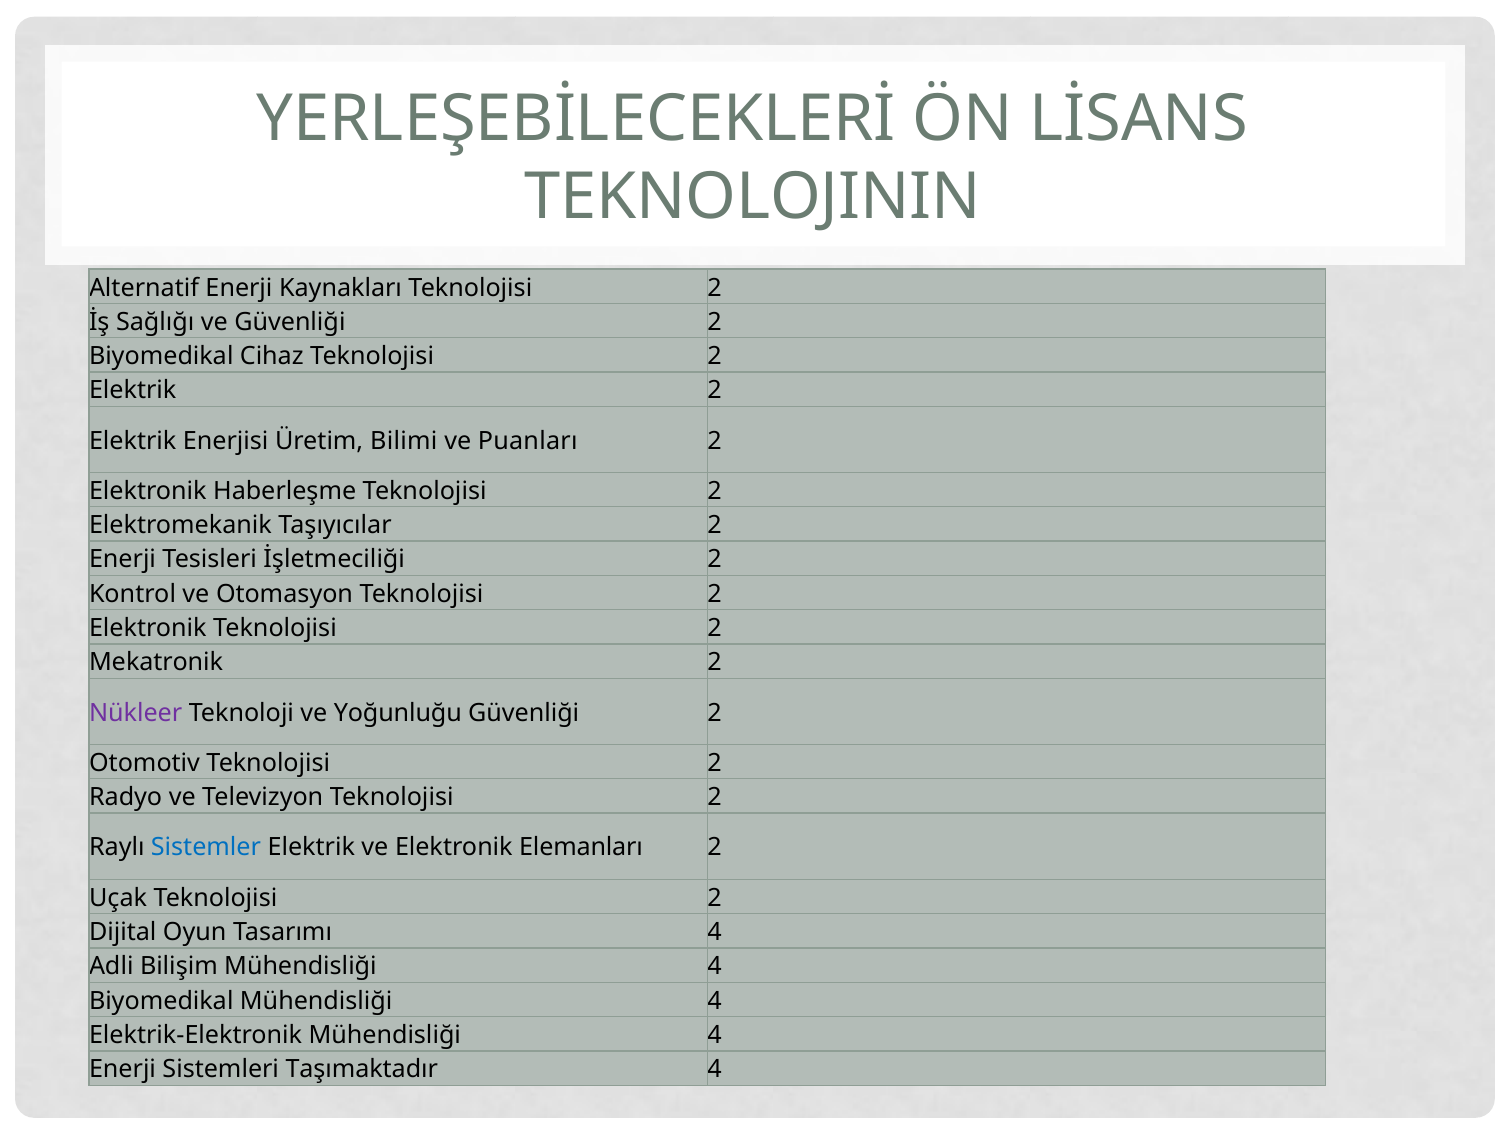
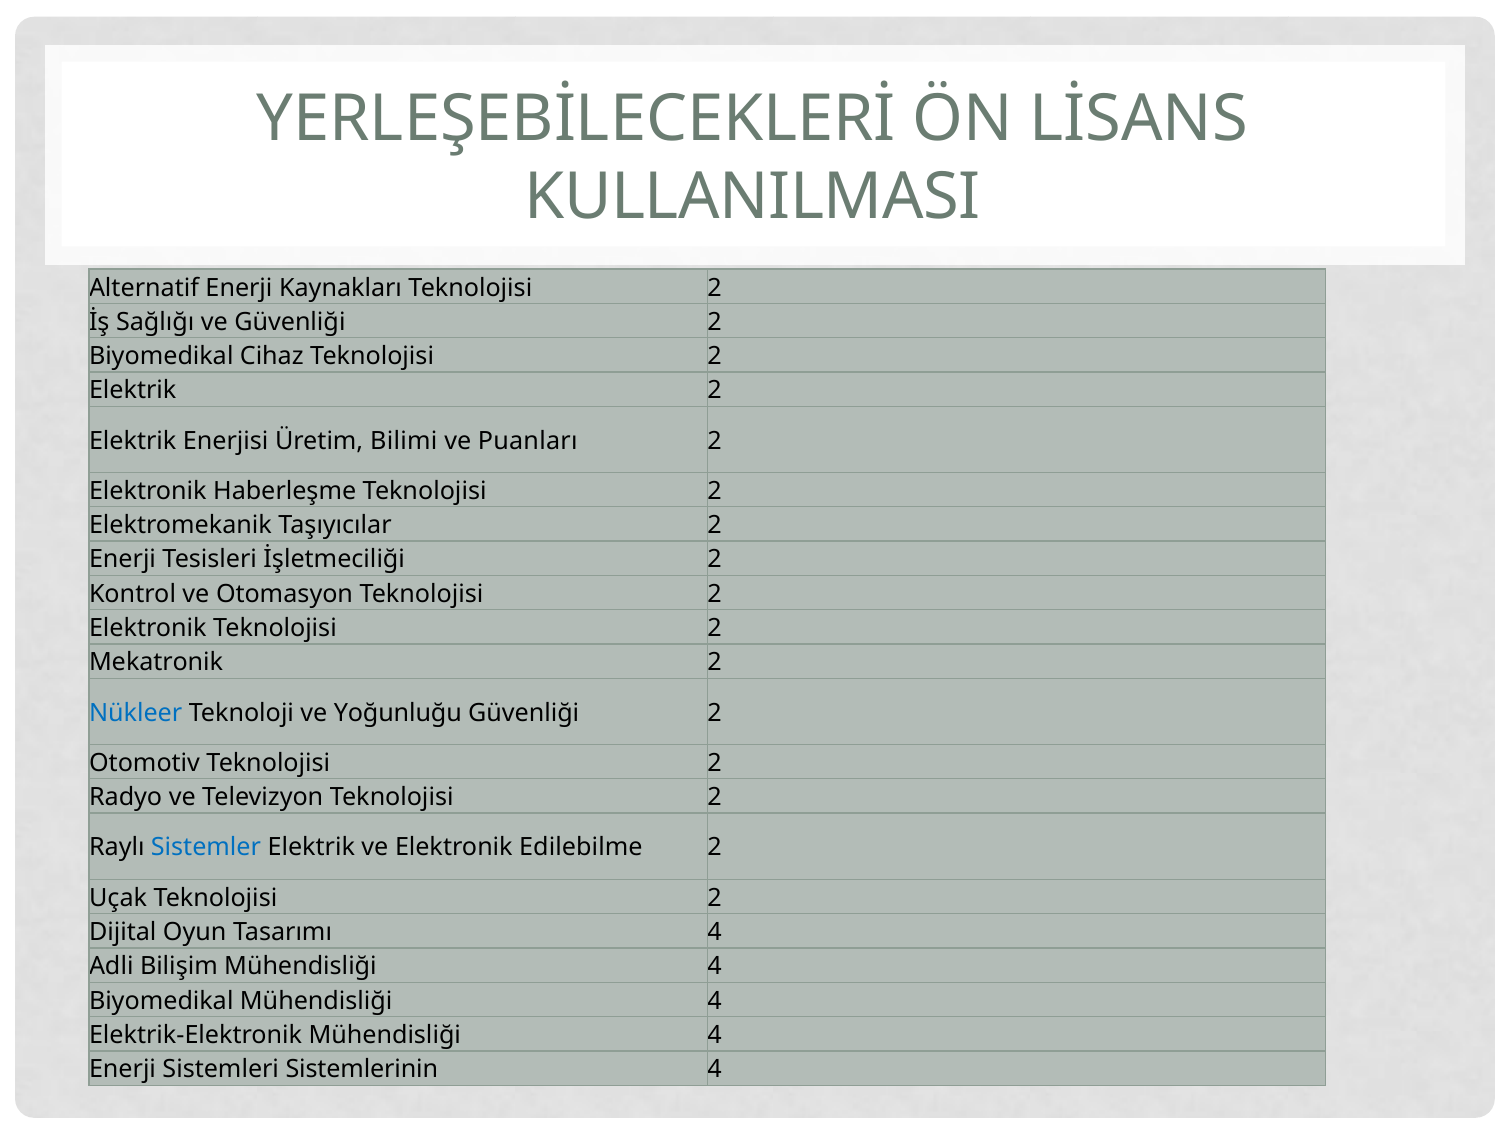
TEKNOLOJININ: TEKNOLOJININ -> KULLANILMASI
Nükleer colour: purple -> blue
Elemanları: Elemanları -> Edilebilme
Taşımaktadır: Taşımaktadır -> Sistemlerinin
